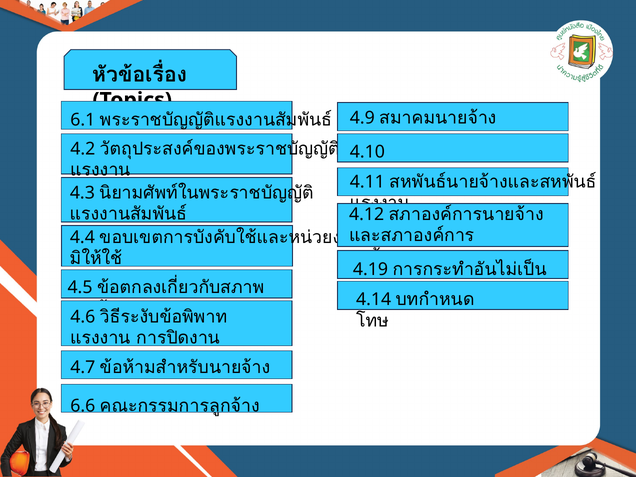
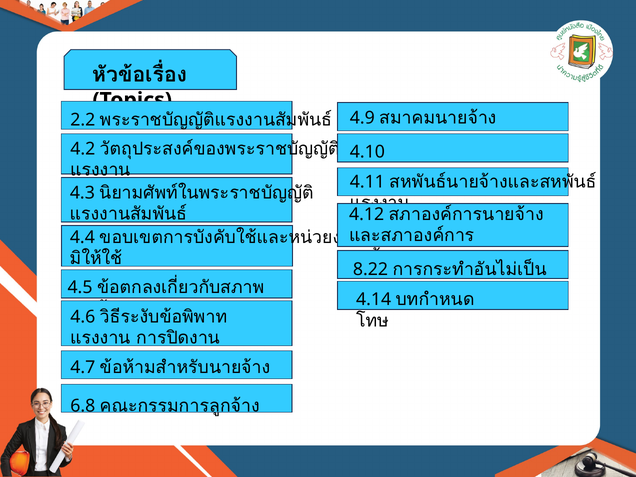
6.1: 6.1 -> 2.2
4.19: 4.19 -> 8.22
6.6: 6.6 -> 6.8
